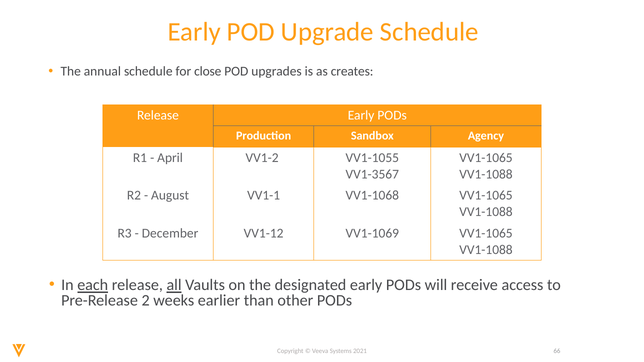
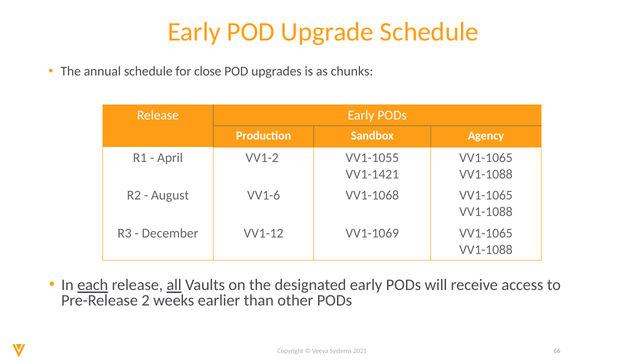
creates: creates -> chunks
VV1-3567: VV1-3567 -> VV1-1421
VV1-1: VV1-1 -> VV1-6
